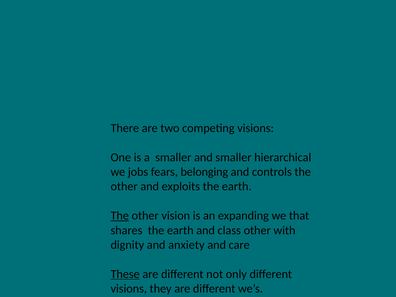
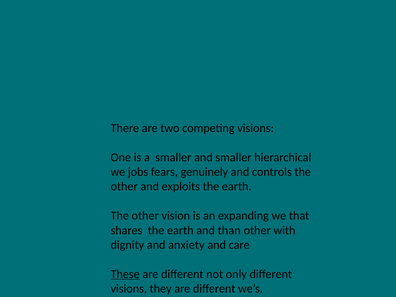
belonging: belonging -> genuinely
The at (120, 216) underline: present -> none
class: class -> than
